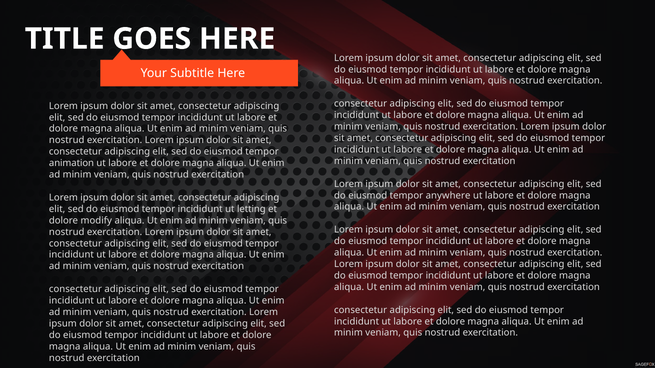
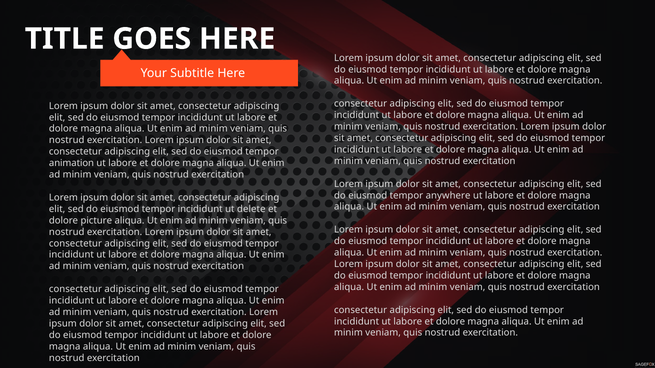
letting: letting -> delete
modify: modify -> picture
